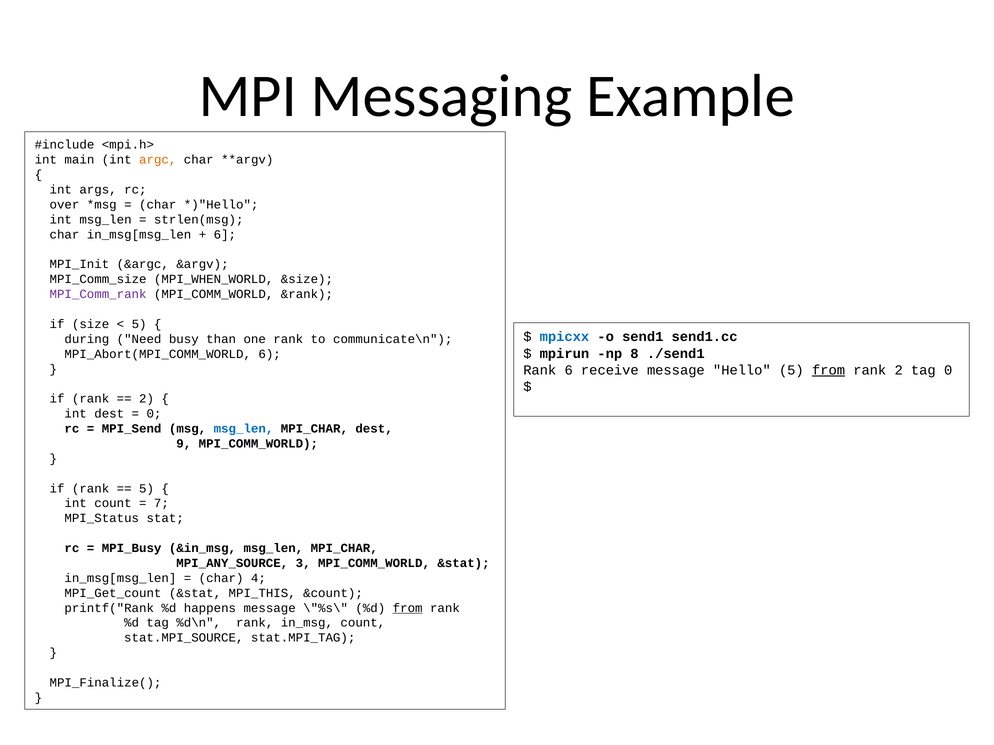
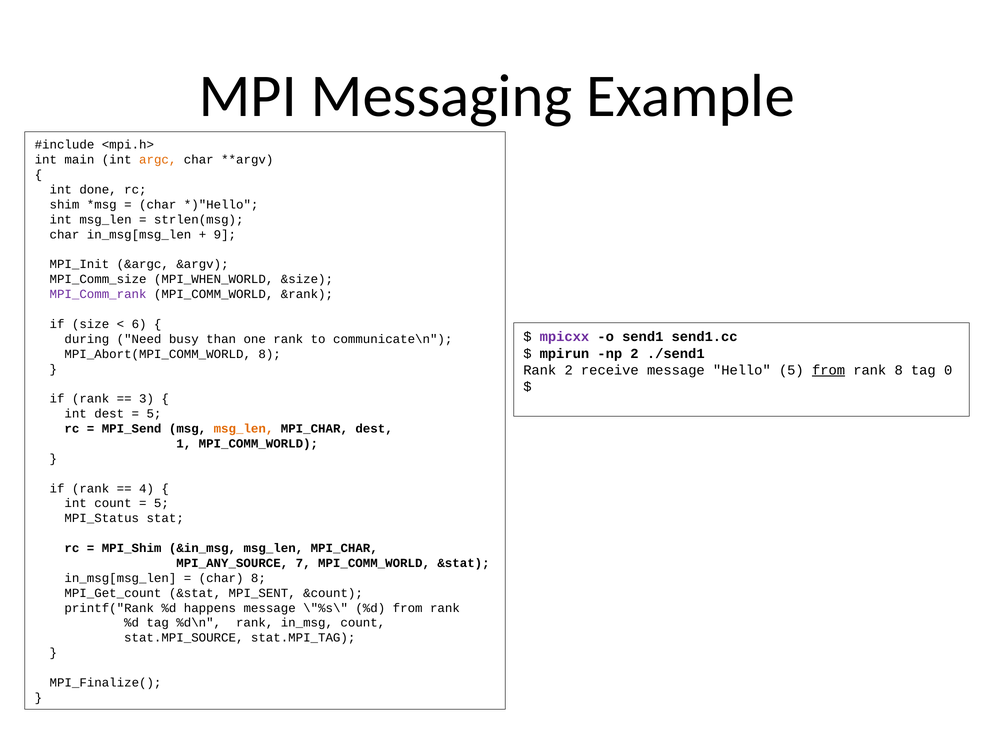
args: args -> done
over: over -> shim
6 at (225, 235): 6 -> 9
5 at (139, 324): 5 -> 6
mpicxx colour: blue -> purple
np 8: 8 -> 2
MPI_Abort(MPI_COMM_WORLD 6: 6 -> 8
Rank 6: 6 -> 2
rank 2: 2 -> 8
2 at (147, 399): 2 -> 3
0 at (154, 414): 0 -> 5
msg_len at (244, 429) colour: blue -> orange
9: 9 -> 1
5 at (147, 489): 5 -> 4
7 at (161, 504): 7 -> 5
MPI_Busy: MPI_Busy -> MPI_Shim
3: 3 -> 7
char 4: 4 -> 8
MPI_THIS: MPI_THIS -> MPI_SENT
from at (408, 608) underline: present -> none
